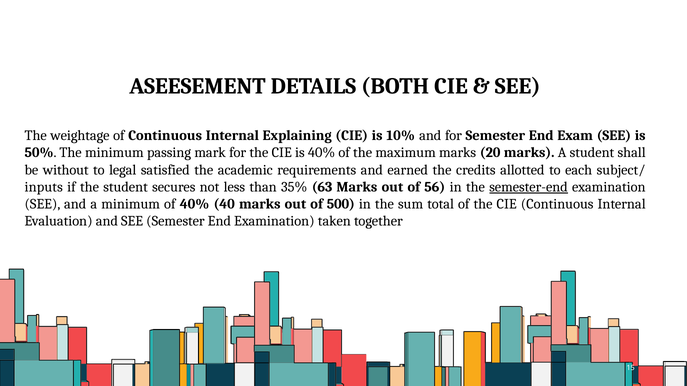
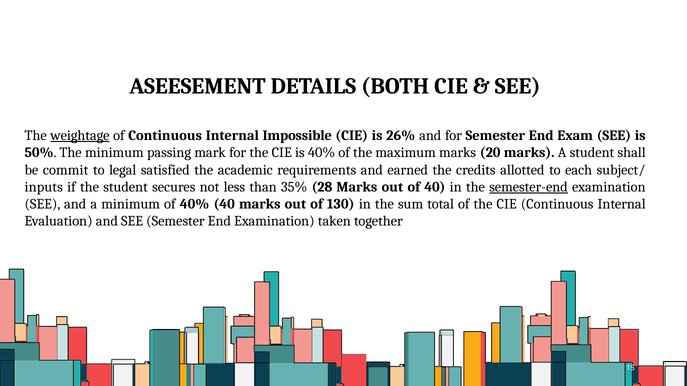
weightage underline: none -> present
Explaining: Explaining -> Impossible
10%: 10% -> 26%
without: without -> commit
63: 63 -> 28
of 56: 56 -> 40
500: 500 -> 130
